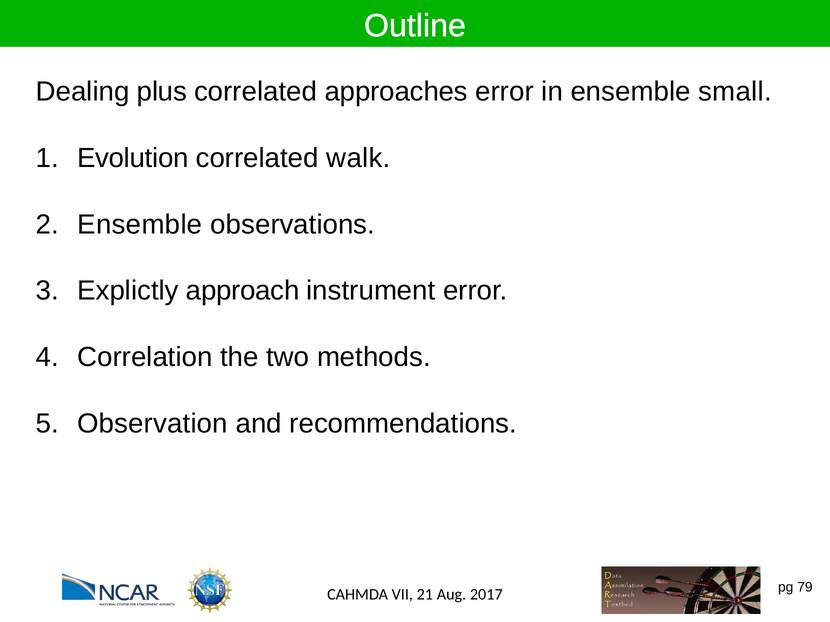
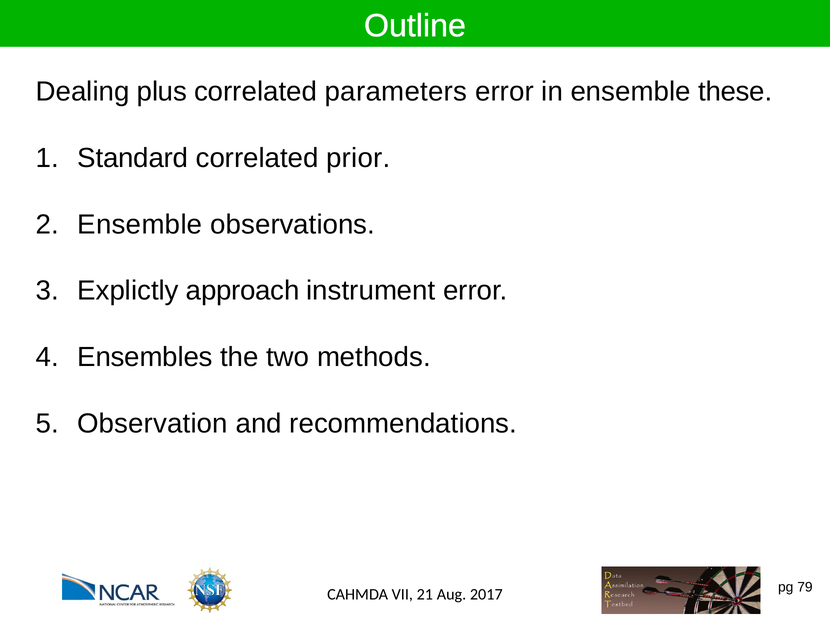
approaches: approaches -> parameters
small: small -> these
Evolution: Evolution -> Standard
walk: walk -> prior
Correlation: Correlation -> Ensembles
